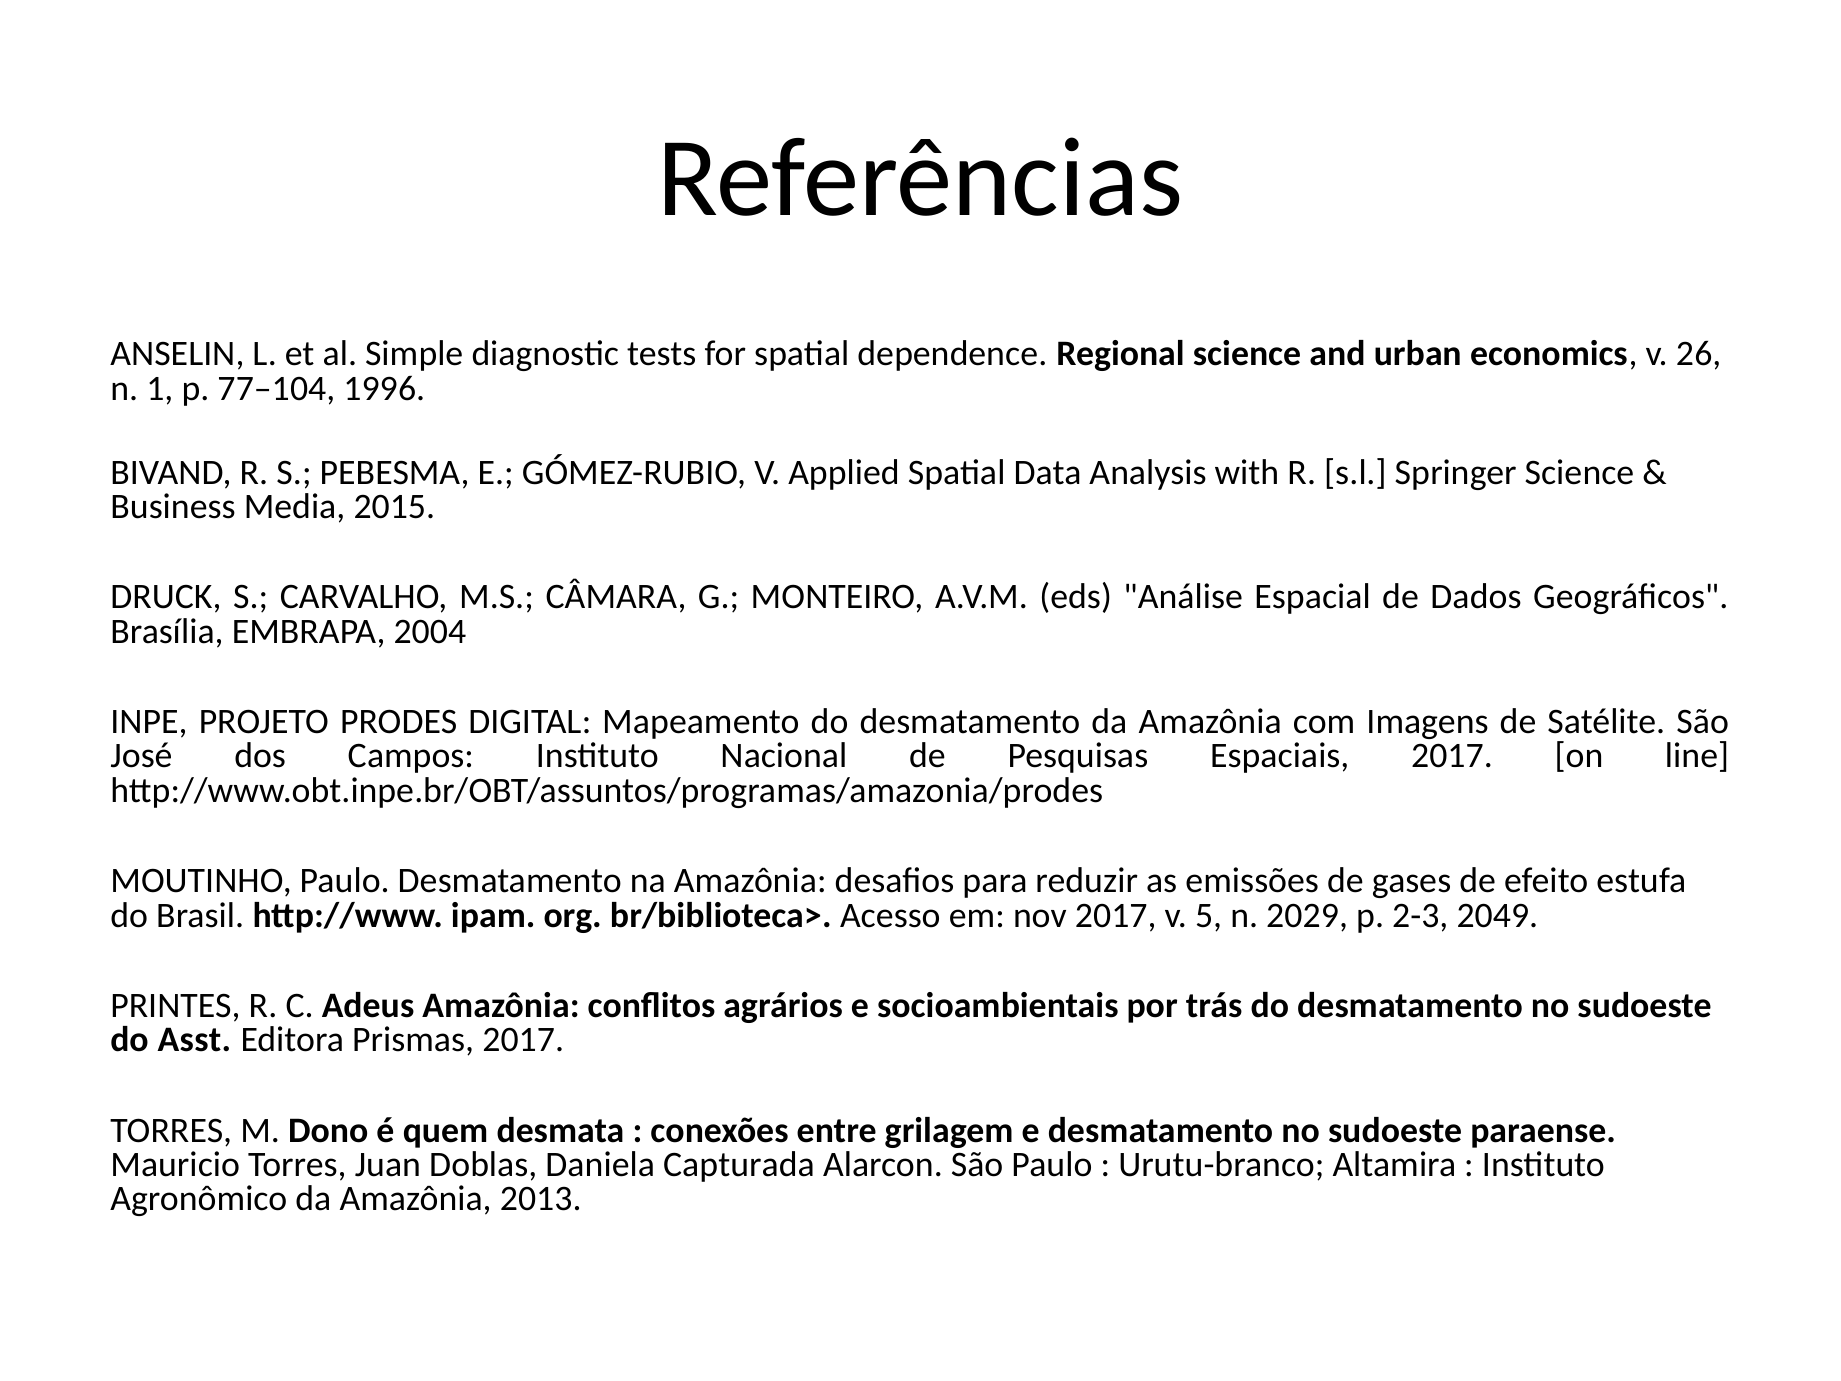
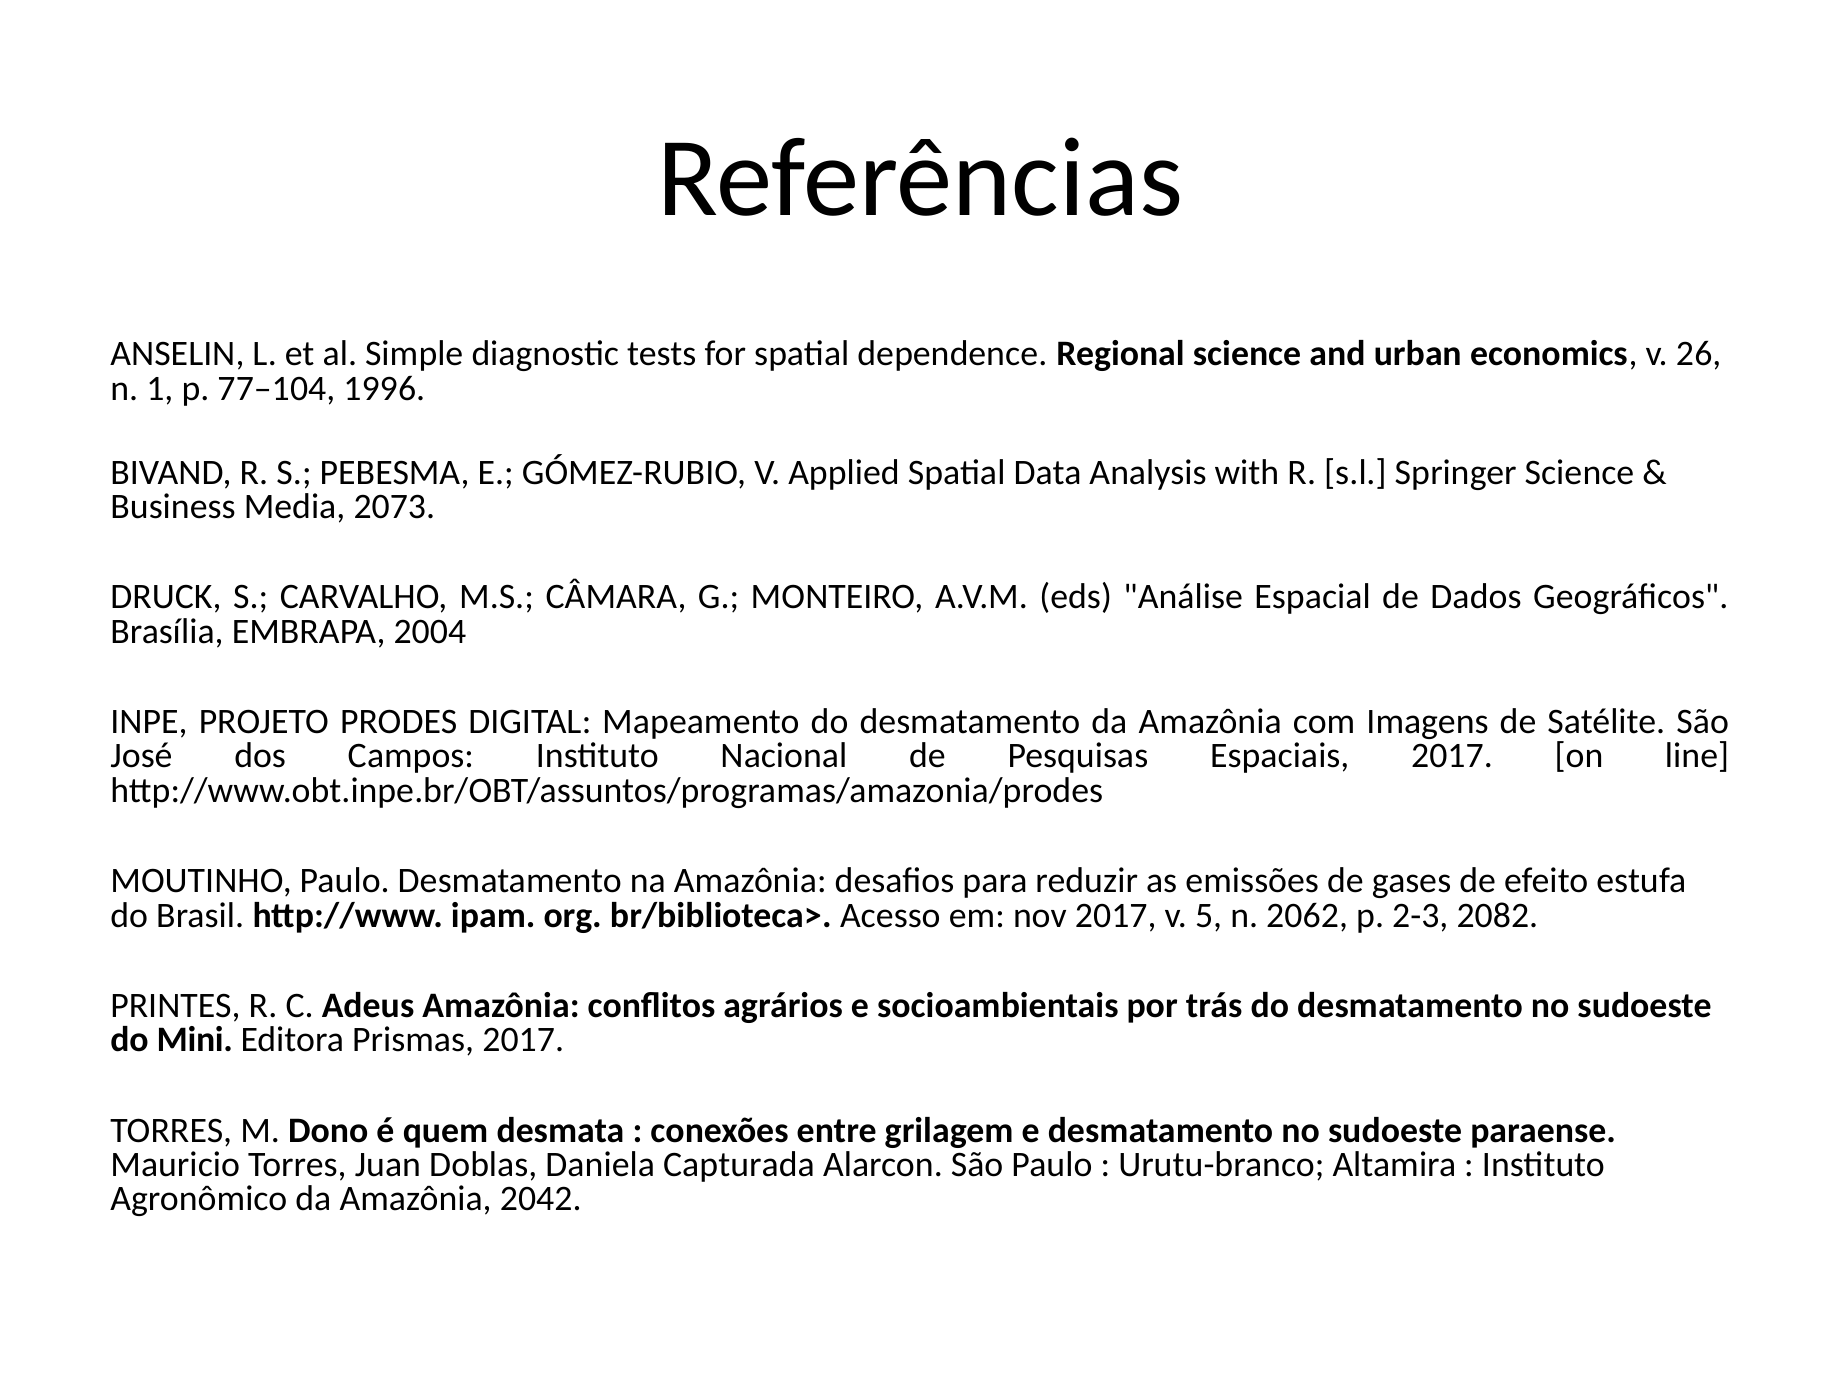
2015: 2015 -> 2073
2029: 2029 -> 2062
2049: 2049 -> 2082
Asst: Asst -> Mini
2013: 2013 -> 2042
